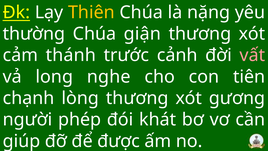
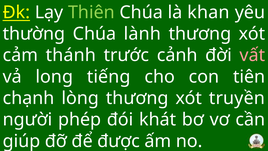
Thiên colour: yellow -> light green
nặng: nặng -> khan
giận: giận -> lành
nghe: nghe -> tiếng
gương: gương -> truyền
